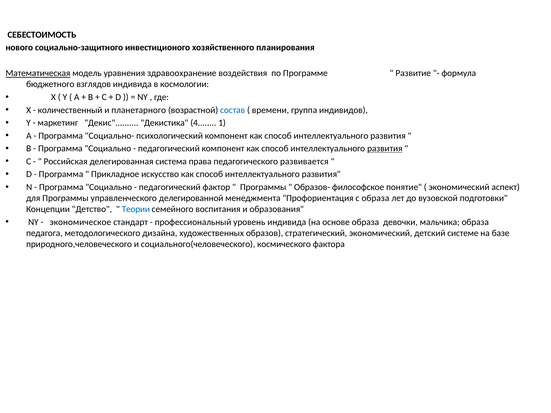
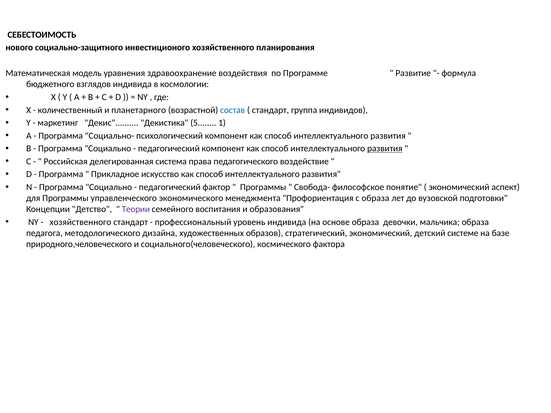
Математическая underline: present -> none
времени at (270, 110): времени -> стандарт
4: 4 -> 5
развивается: развивается -> воздействие
Образов-: Образов- -> Свобода-
делегированной: делегированной -> экономического
Теории colour: blue -> purple
экономическое at (80, 222): экономическое -> хозяйственного
